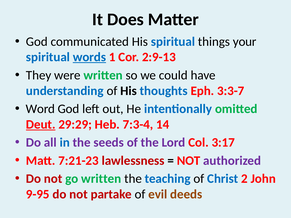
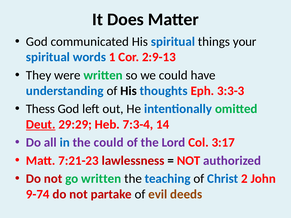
words underline: present -> none
3:3-7: 3:3-7 -> 3:3-3
Word: Word -> Thess
the seeds: seeds -> could
9-95: 9-95 -> 9-74
